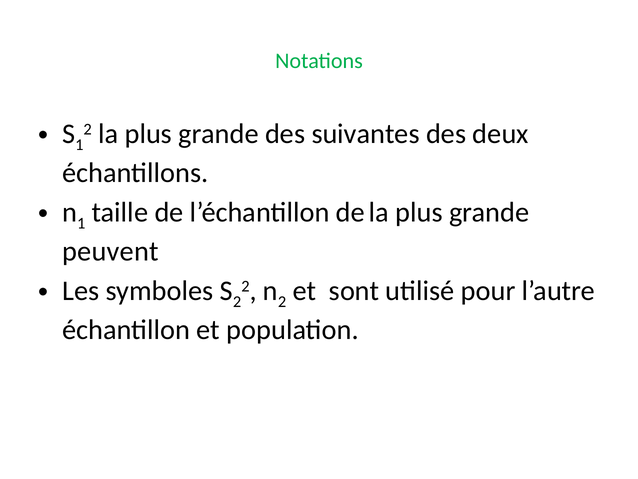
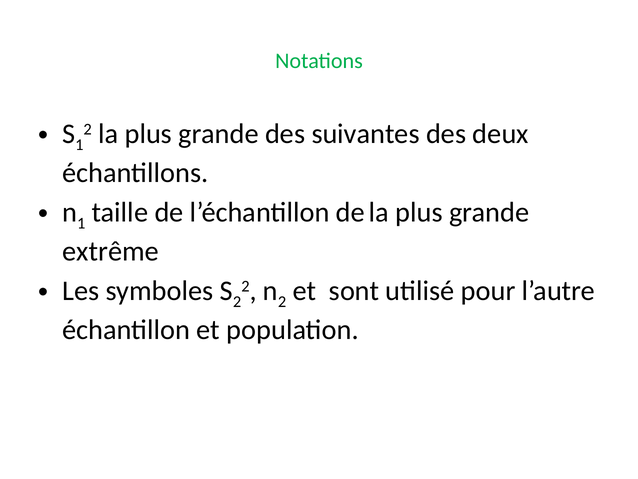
peuvent: peuvent -> extrême
